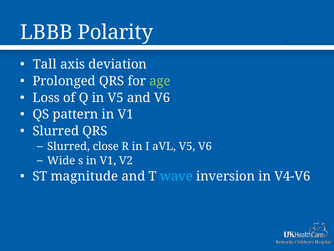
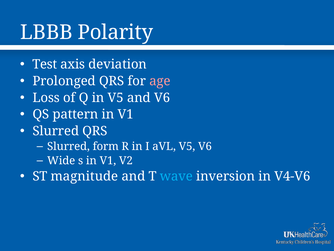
Tall: Tall -> Test
age colour: light green -> pink
close: close -> form
